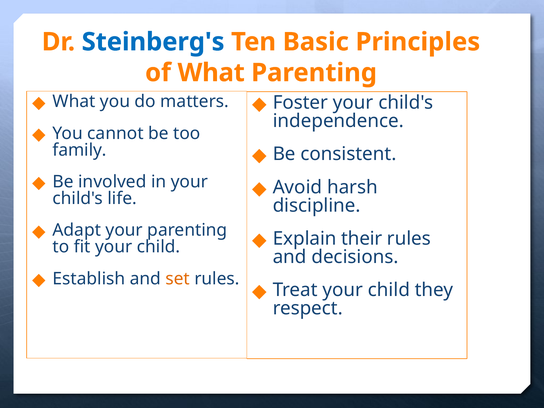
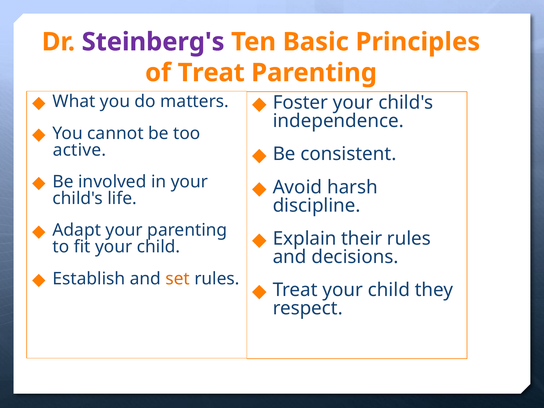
Steinberg's colour: blue -> purple
of What: What -> Treat
family: family -> active
